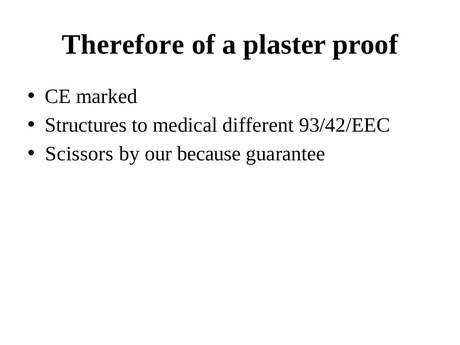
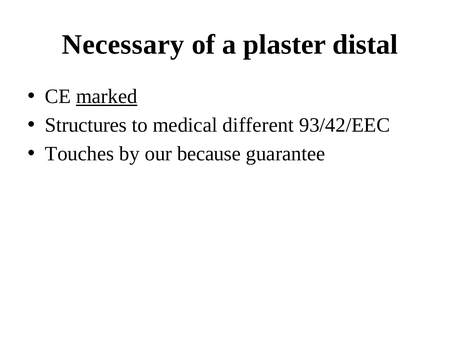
Therefore: Therefore -> Necessary
proof: proof -> distal
marked underline: none -> present
Scissors: Scissors -> Touches
